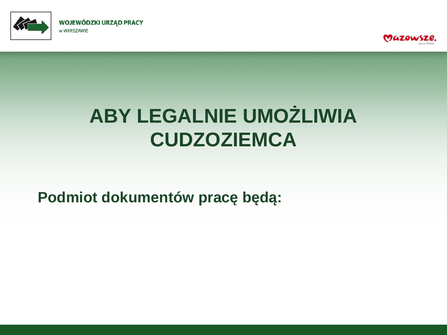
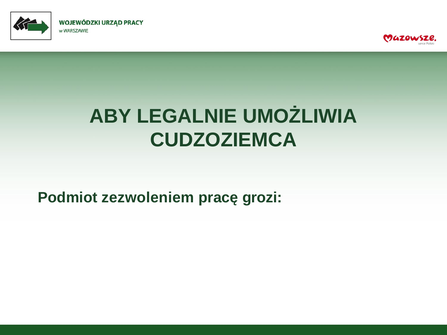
dokumentów: dokumentów -> zezwoleniem
będą: będą -> grozi
